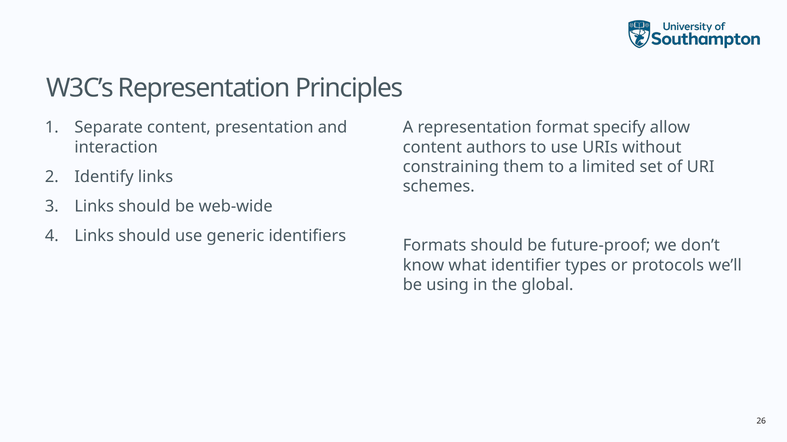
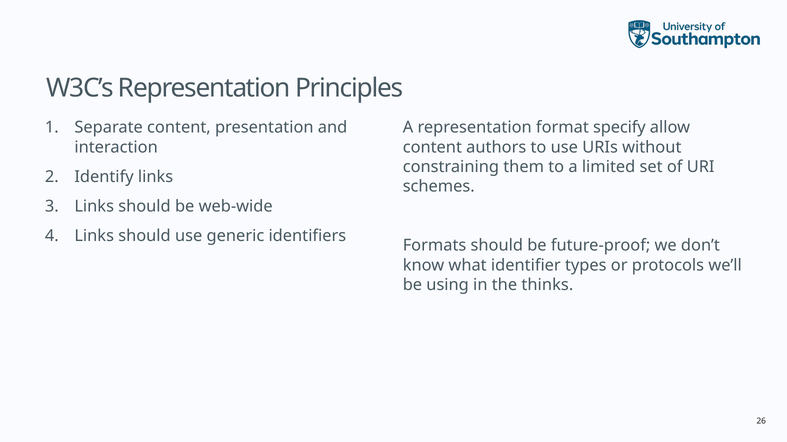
global: global -> thinks
